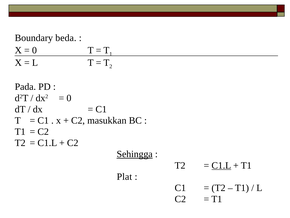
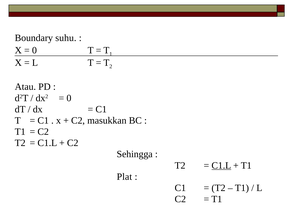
beda: beda -> suhu
Pada: Pada -> Atau
Sehingga underline: present -> none
